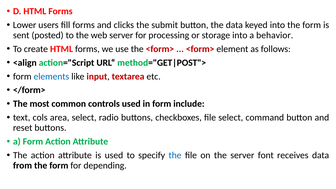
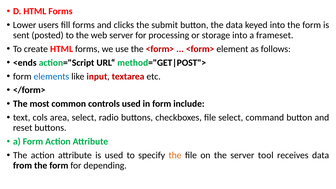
behavior: behavior -> frameset
<align: <align -> <ends
the at (175, 155) colour: blue -> orange
font: font -> tool
